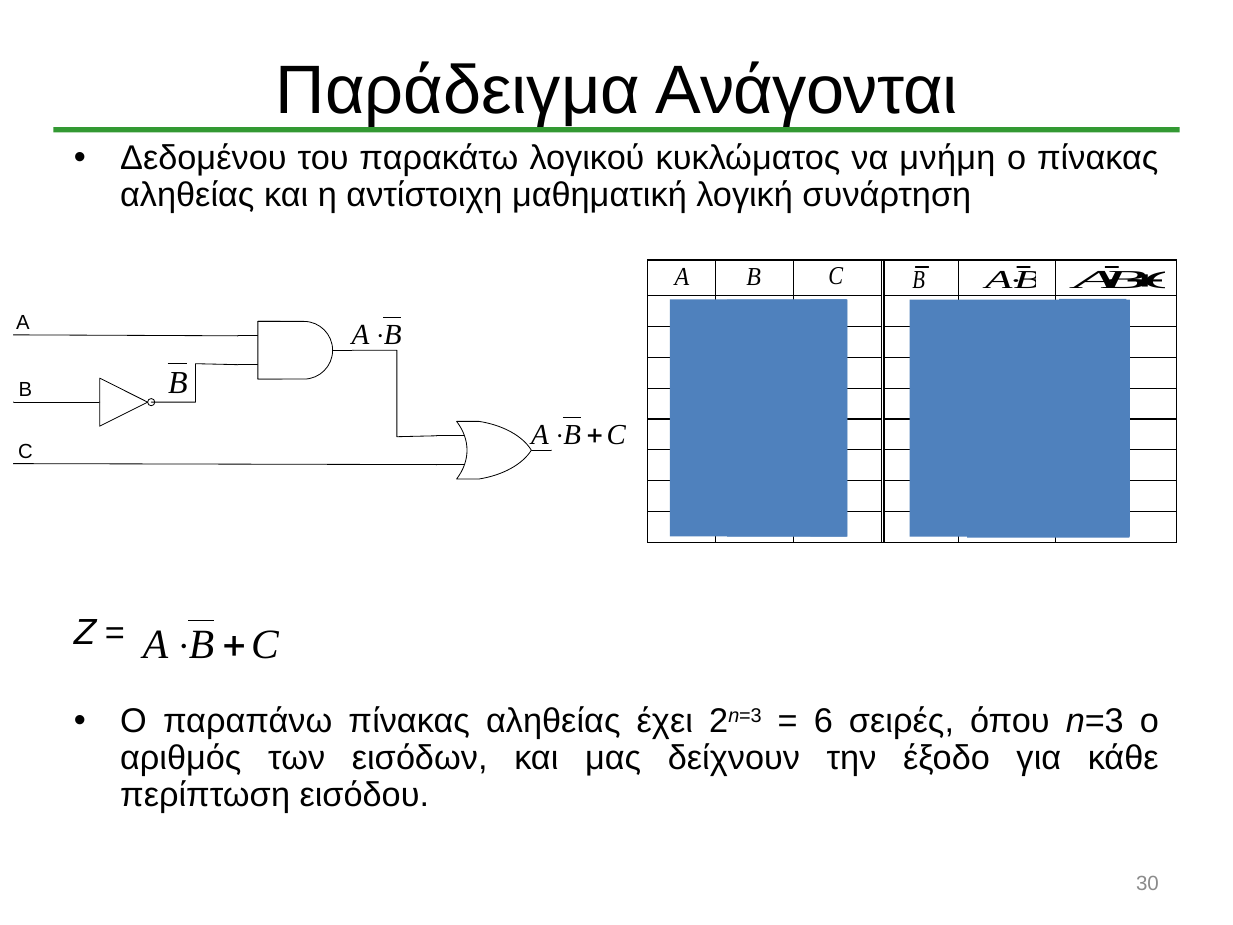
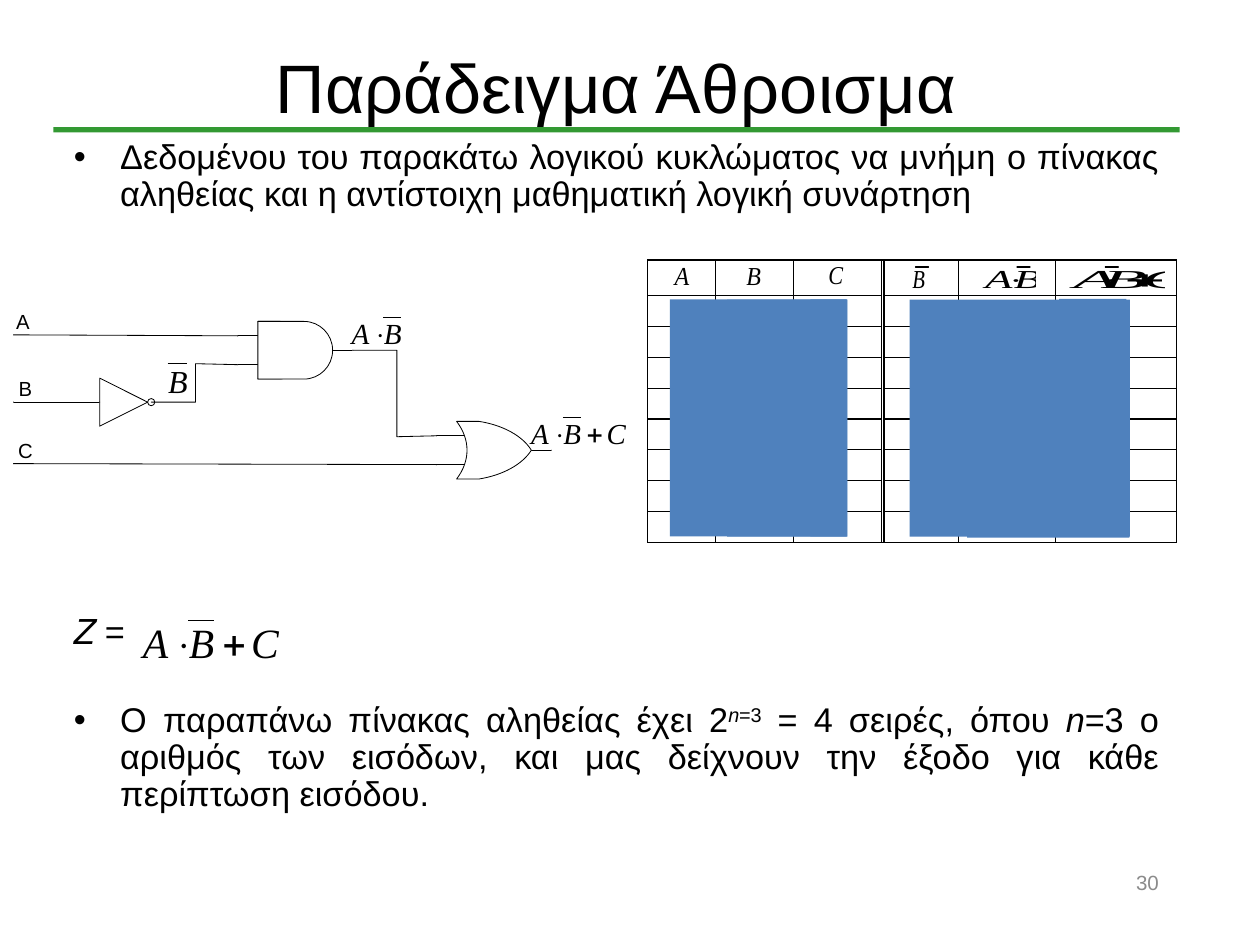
Ανάγονται: Ανάγονται -> Άθροισμα
6: 6 -> 4
